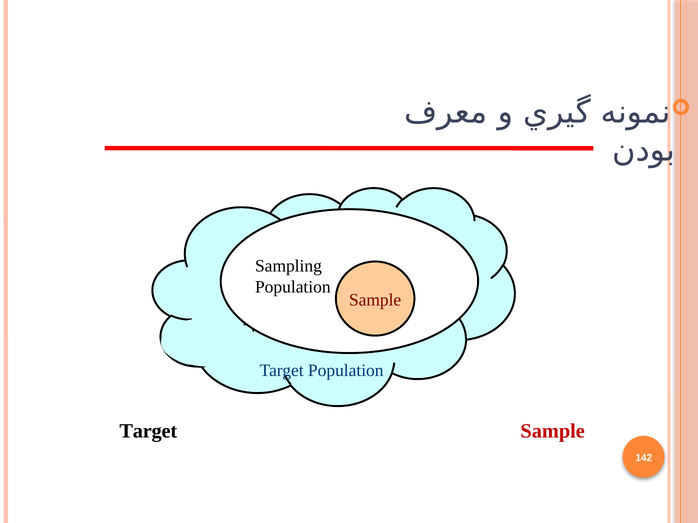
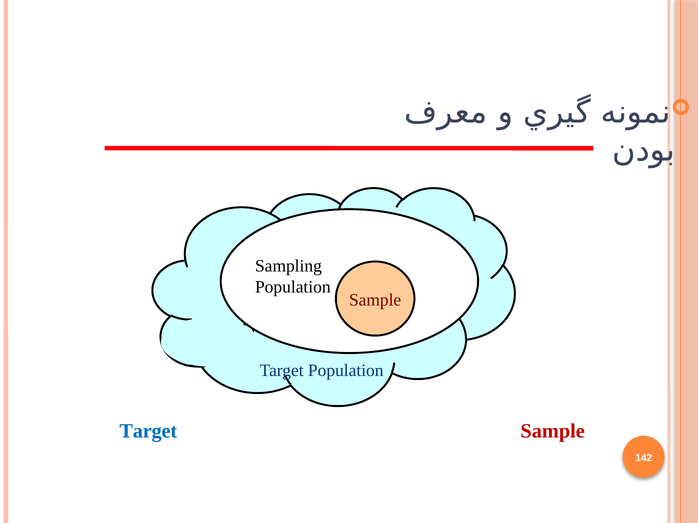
Target at (148, 432) colour: black -> blue
